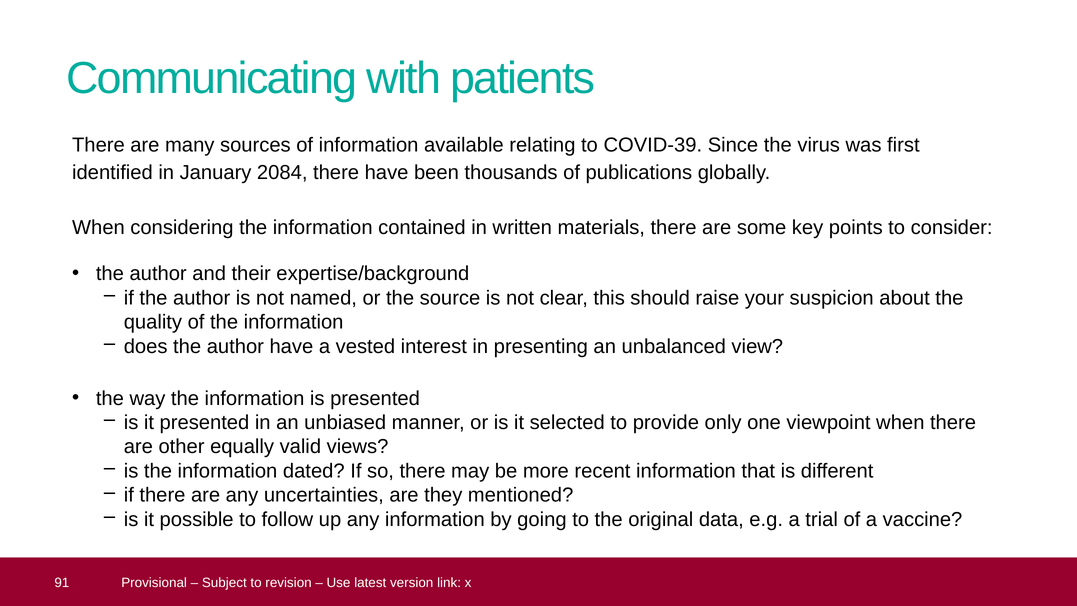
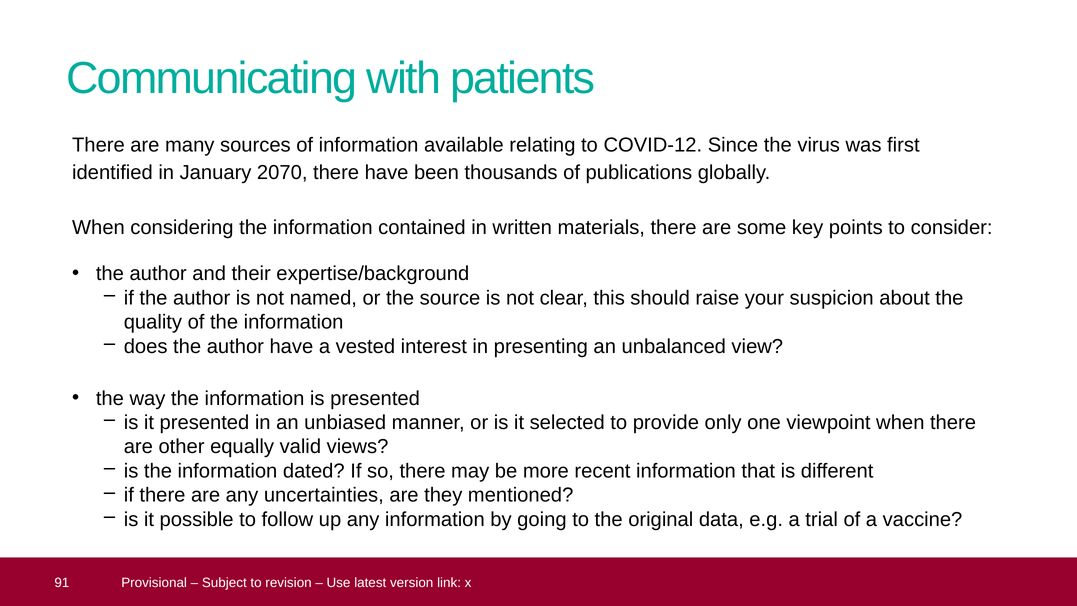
COVID-39: COVID-39 -> COVID-12
2084: 2084 -> 2070
